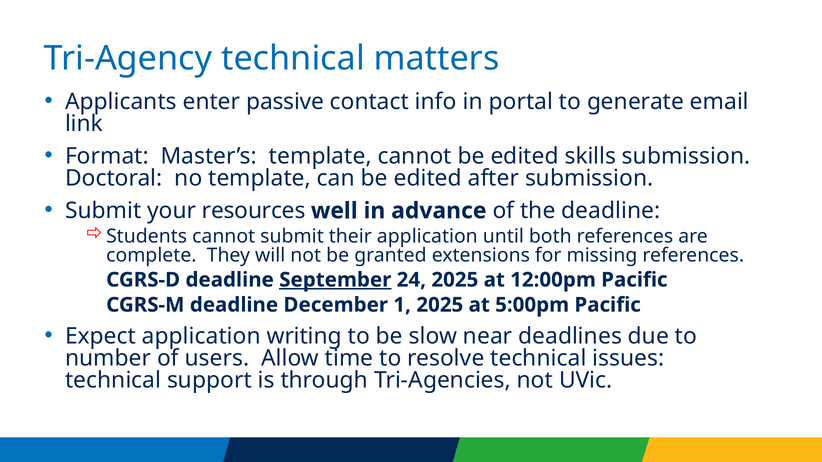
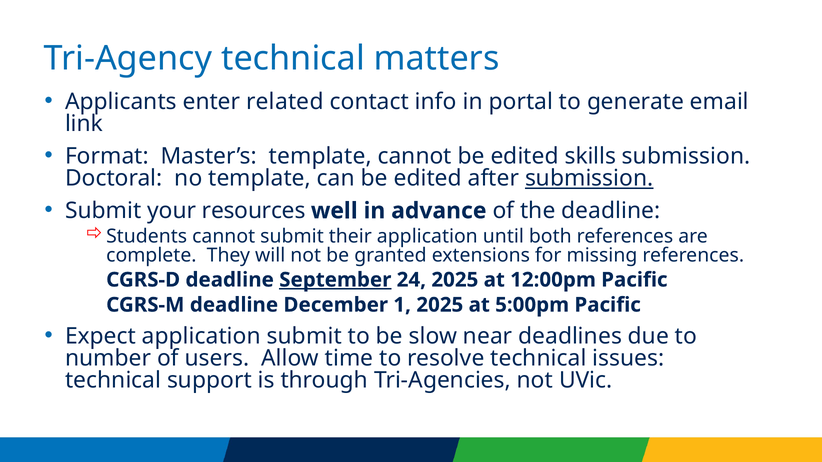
passive: passive -> related
submission at (589, 178) underline: none -> present
application writing: writing -> submit
